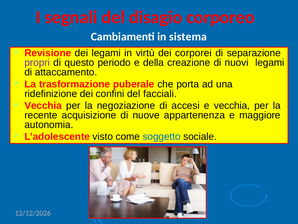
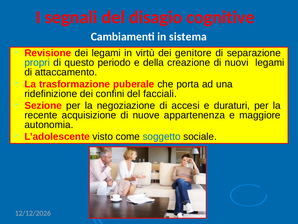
corporeo: corporeo -> cognitive
corporei: corporei -> genitore
propri colour: purple -> blue
Vecchia at (43, 105): Vecchia -> Sezione
e vecchia: vecchia -> duraturi
